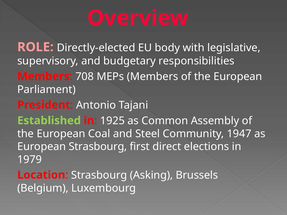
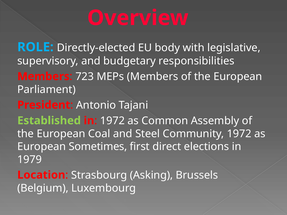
ROLE colour: pink -> light blue
708: 708 -> 723
1925 at (112, 121): 1925 -> 1972
Community 1947: 1947 -> 1972
European Strasbourg: Strasbourg -> Sometimes
